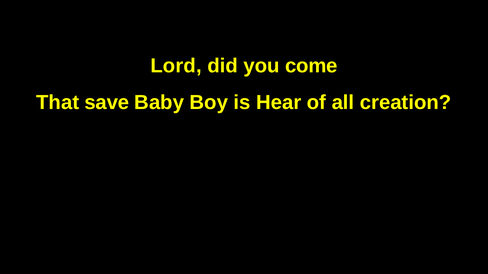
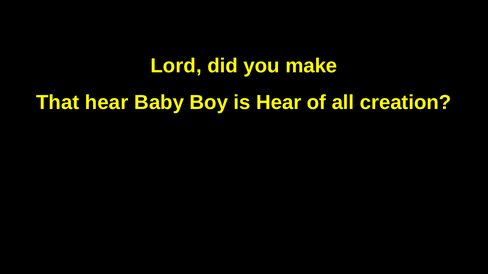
come: come -> make
That save: save -> hear
